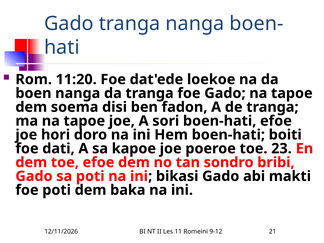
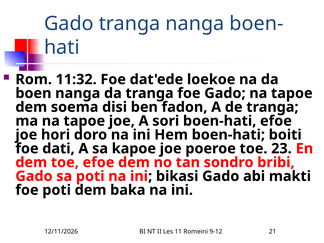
11:20: 11:20 -> 11:32
